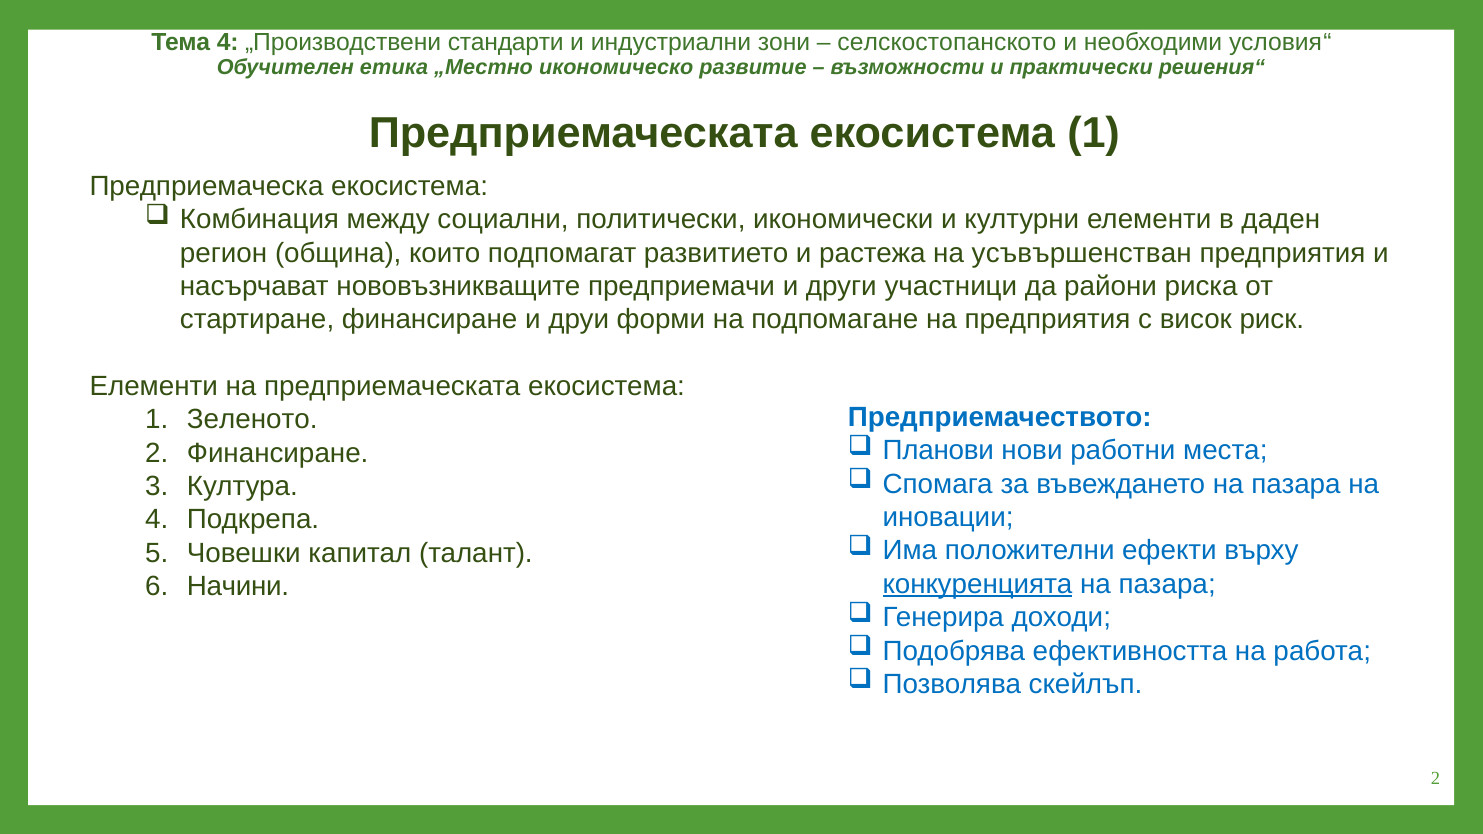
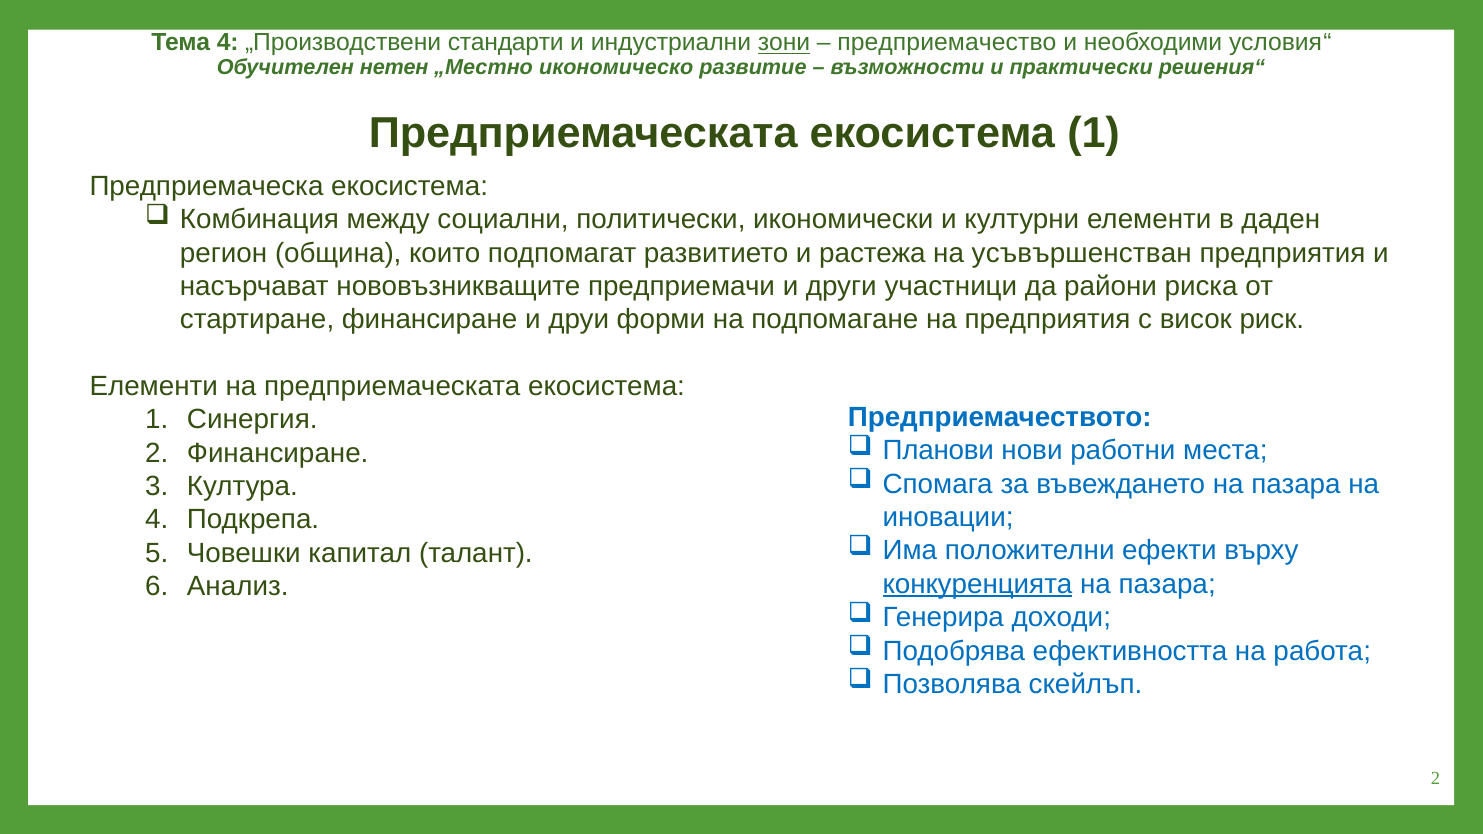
зони underline: none -> present
селскостопанското: селскостопанското -> предприемачество
етика: етика -> нетен
Зеленото: Зеленото -> Синергия
Начини: Начини -> Анализ
